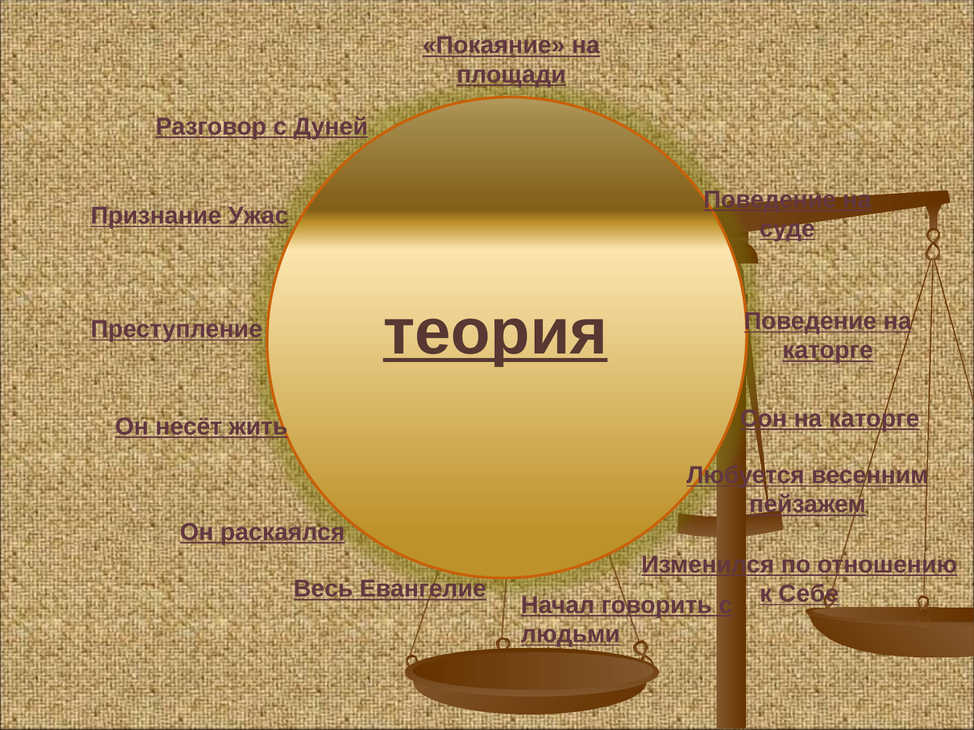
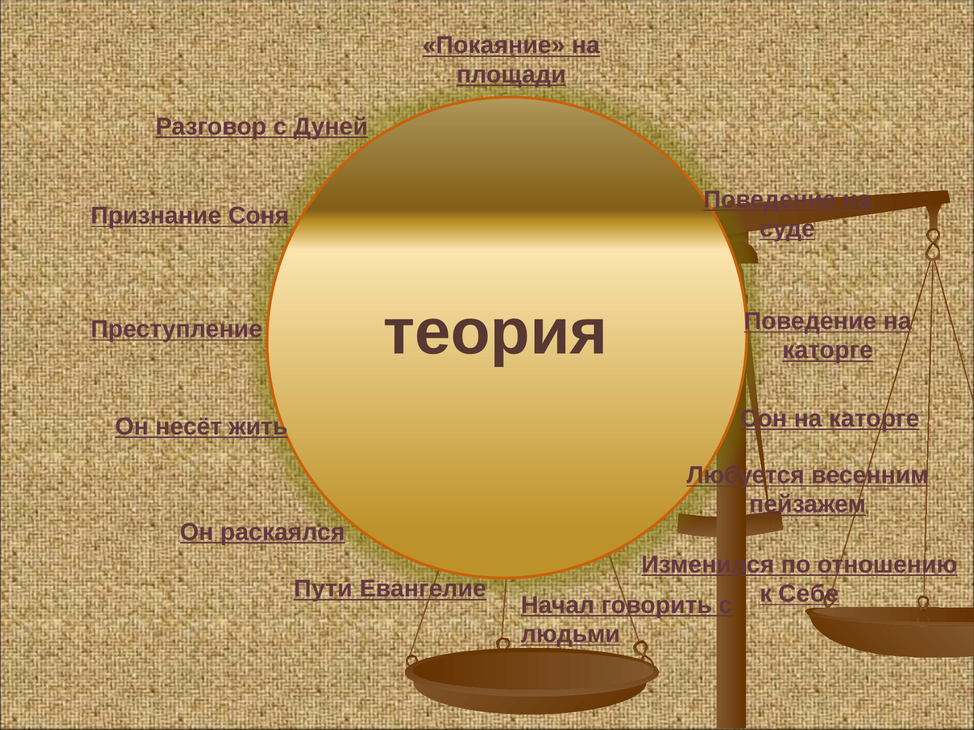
Ужас: Ужас -> Соня
теория underline: present -> none
Весь: Весь -> Пути
